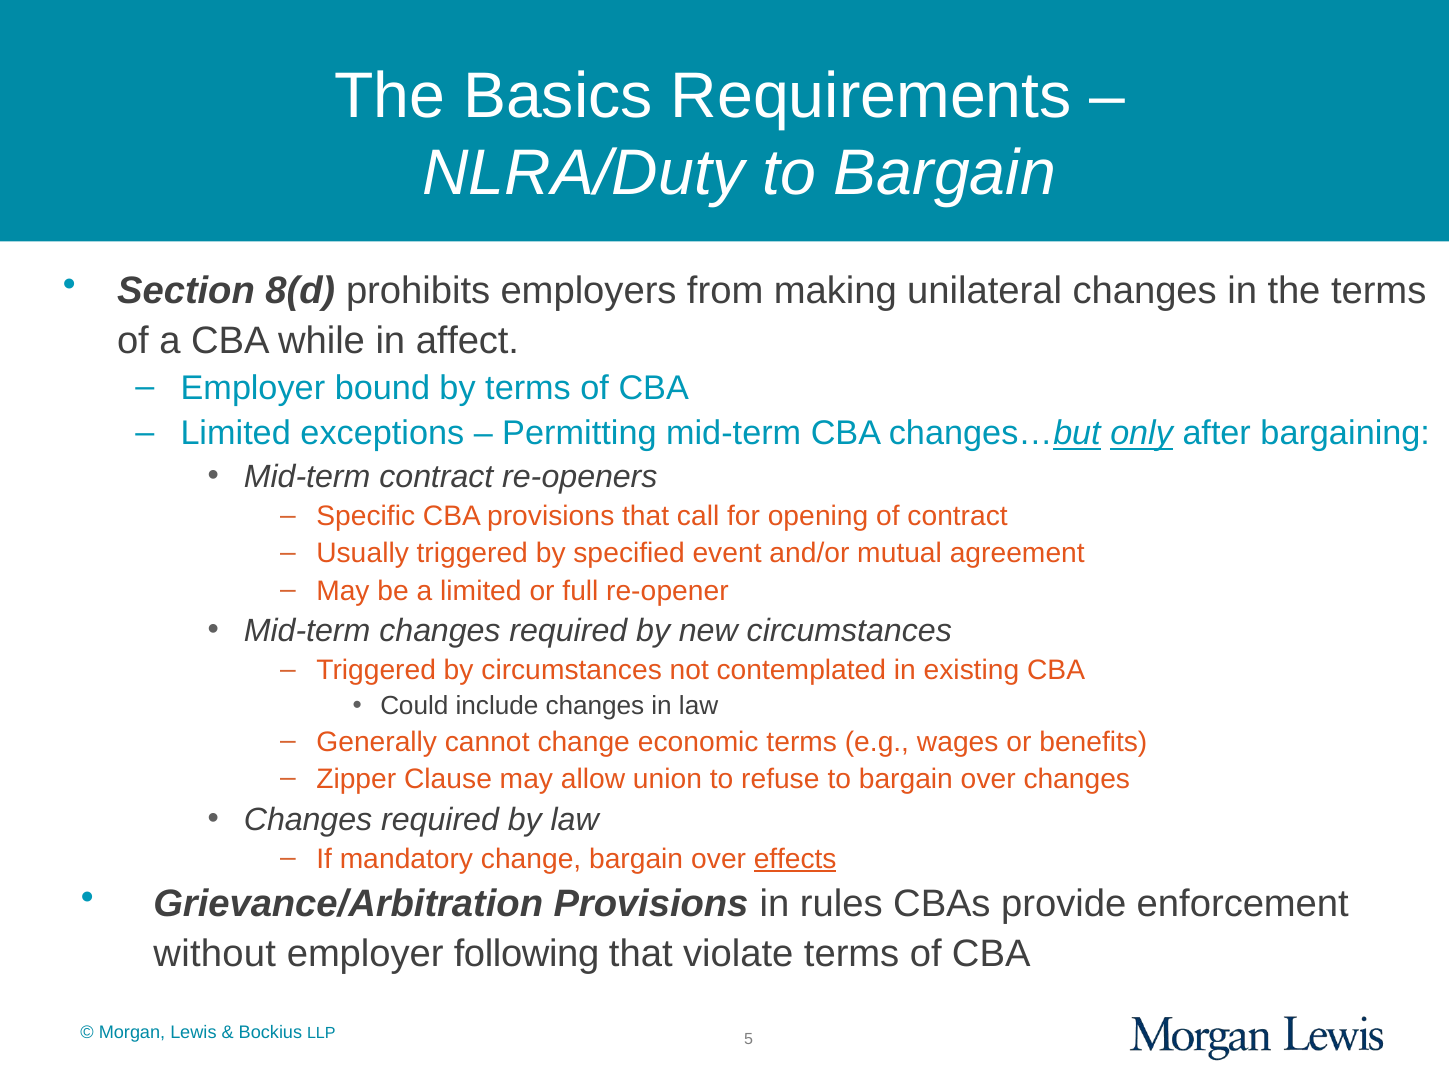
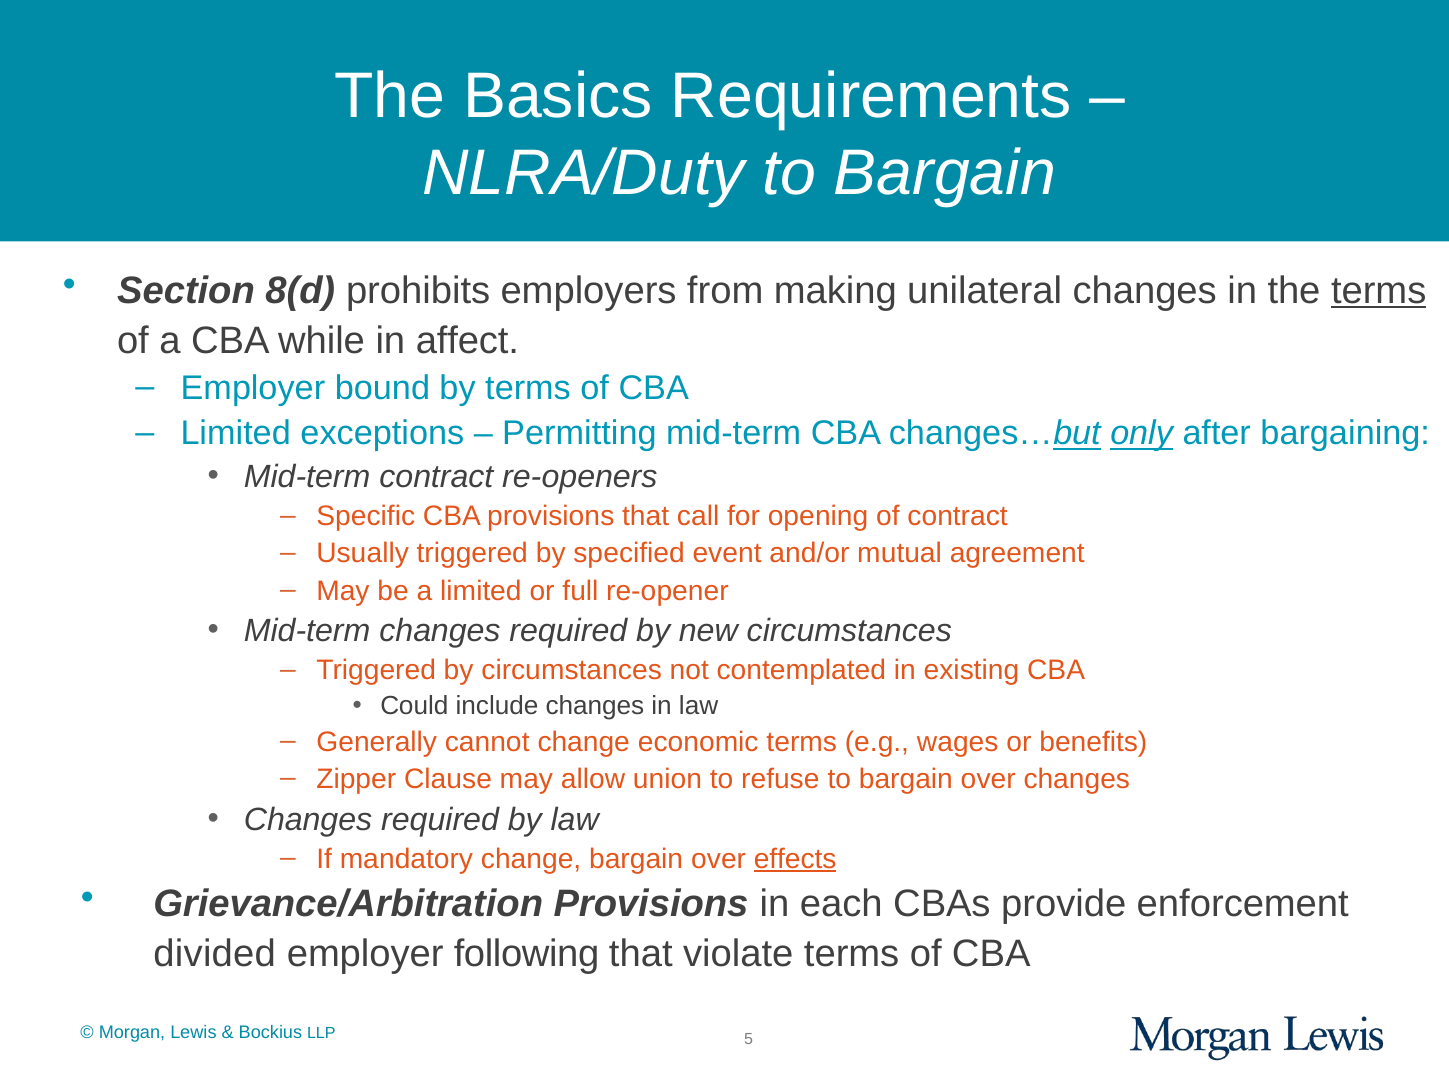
terms at (1379, 291) underline: none -> present
rules: rules -> each
without: without -> divided
